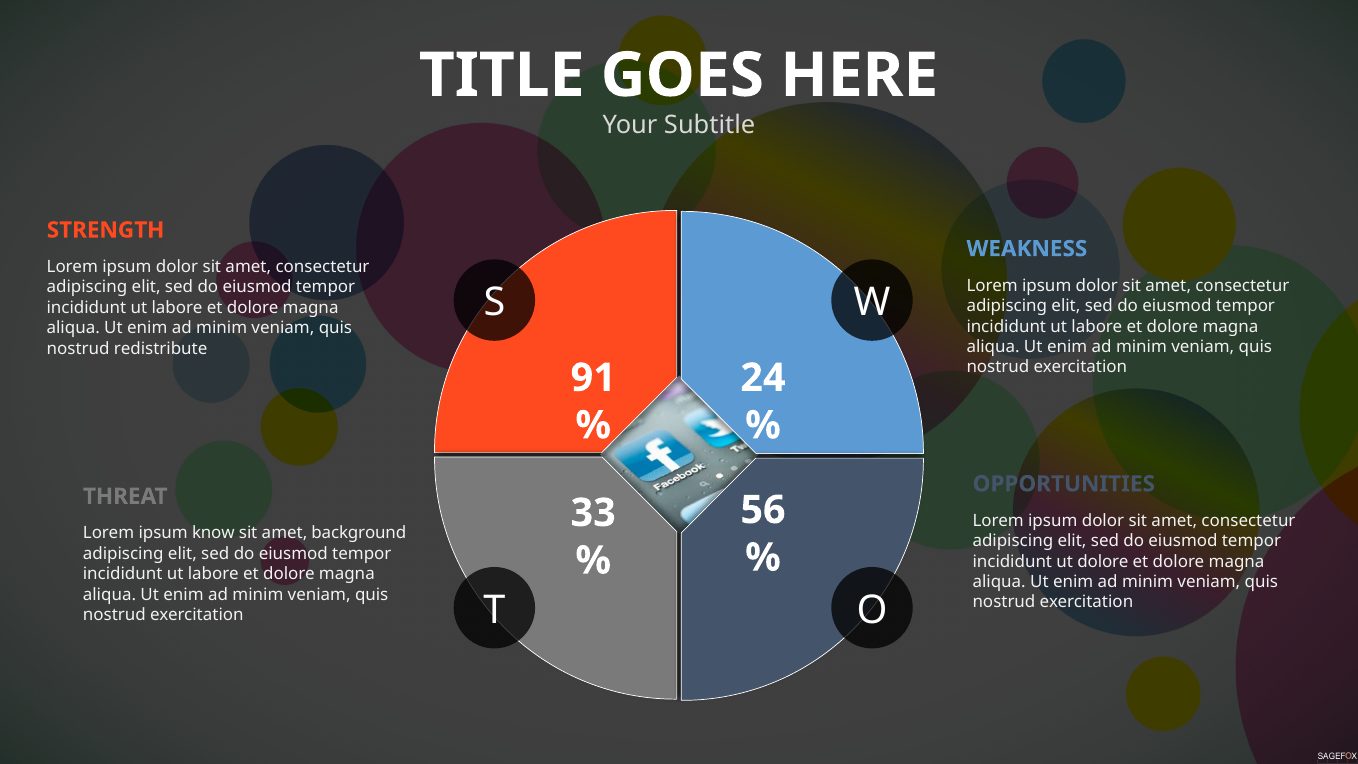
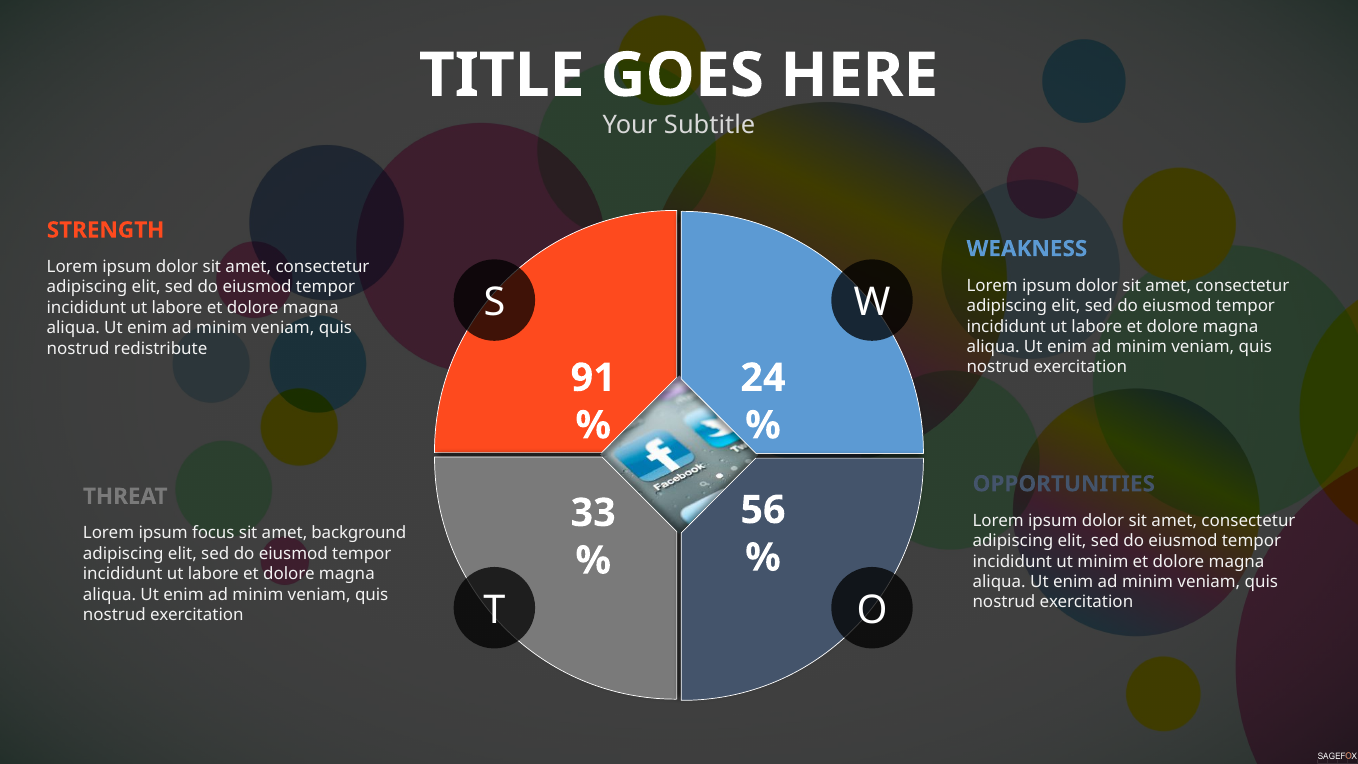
know: know -> focus
ut dolore: dolore -> minim
